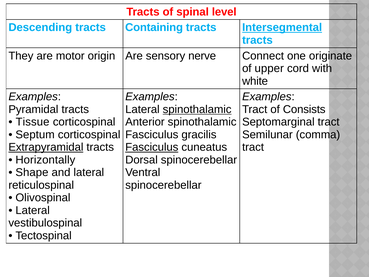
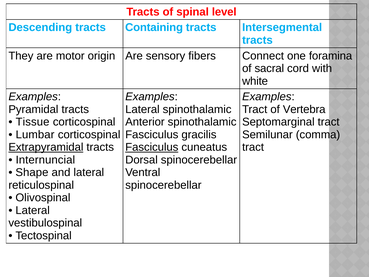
Intersegmental underline: present -> none
nerve: nerve -> fibers
originate: originate -> foramina
upper: upper -> sacral
spinothalamic at (197, 109) underline: present -> none
Consists: Consists -> Vertebra
Septum: Septum -> Lumbar
Horizontally: Horizontally -> Internuncial
